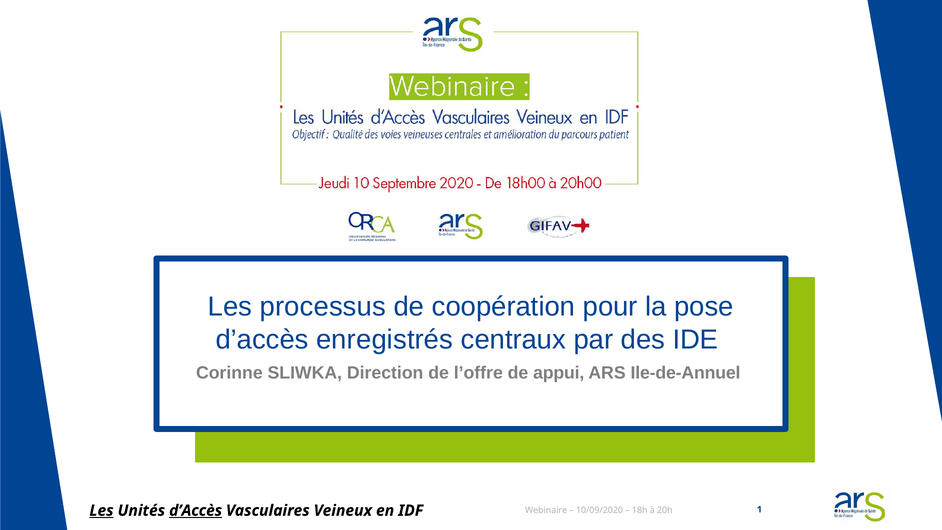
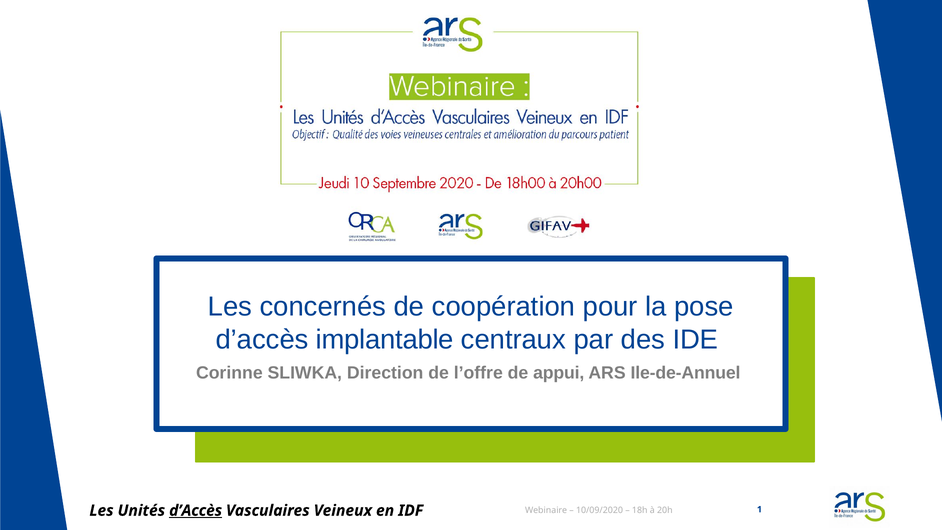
processus: processus -> concernés
enregistrés: enregistrés -> implantable
Les at (101, 510) underline: present -> none
